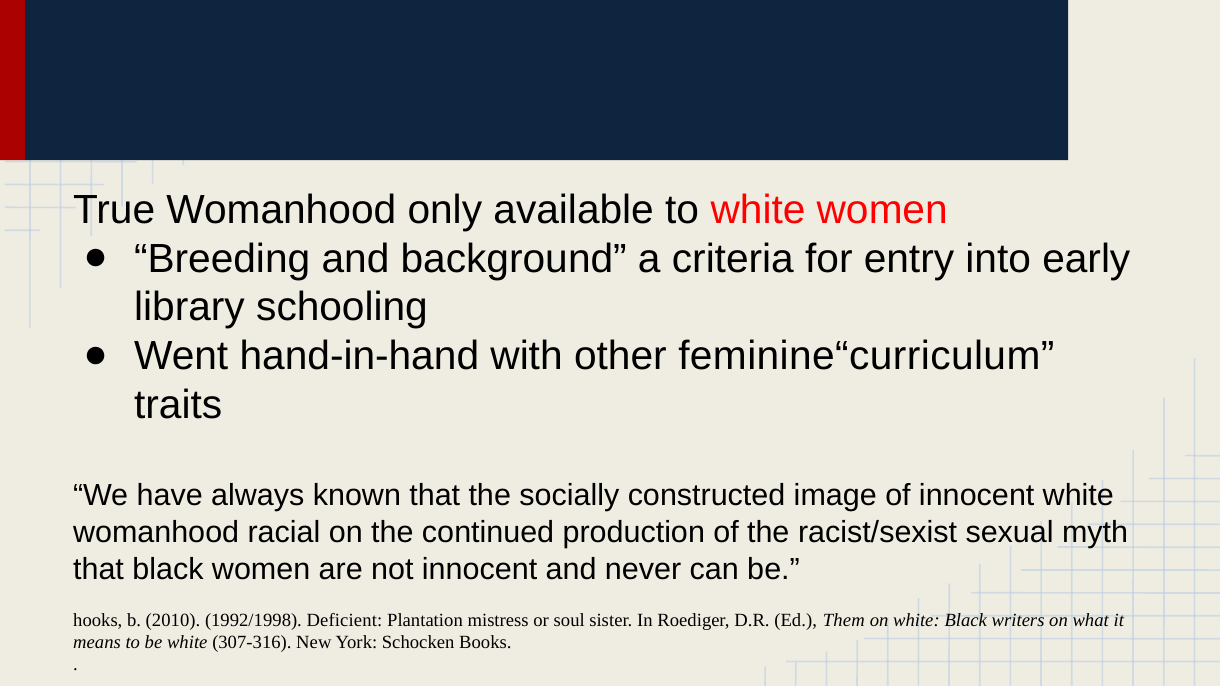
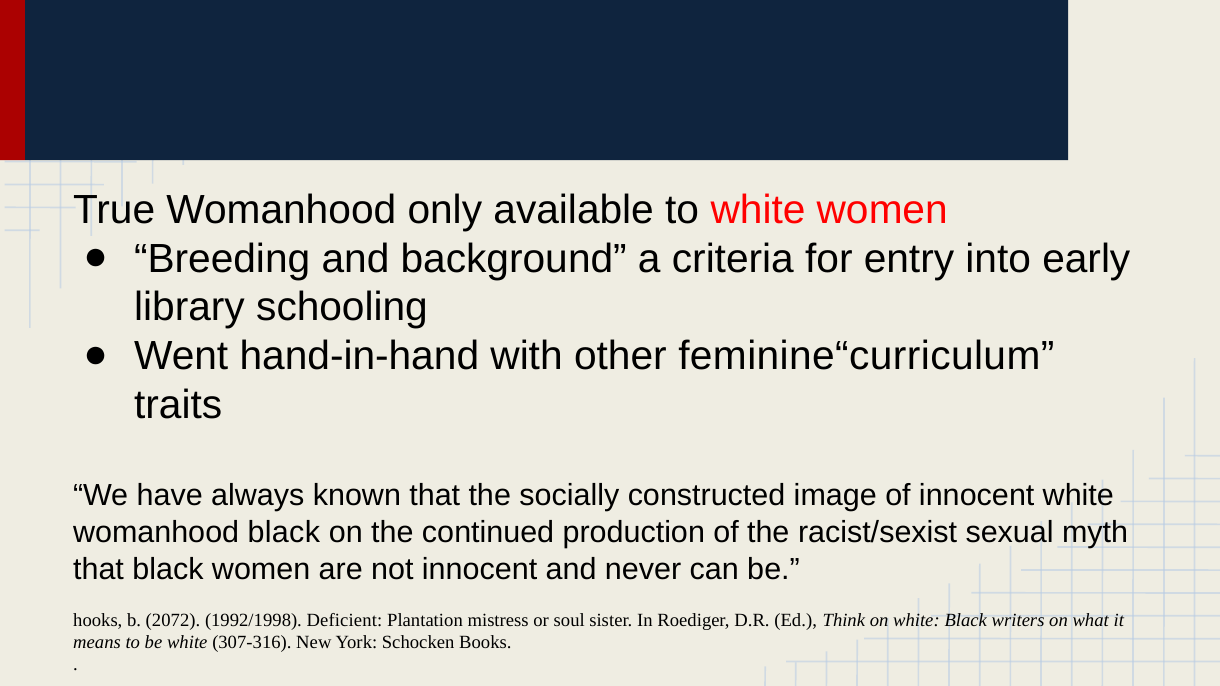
womanhood racial: racial -> black
2010: 2010 -> 2072
Them: Them -> Think
